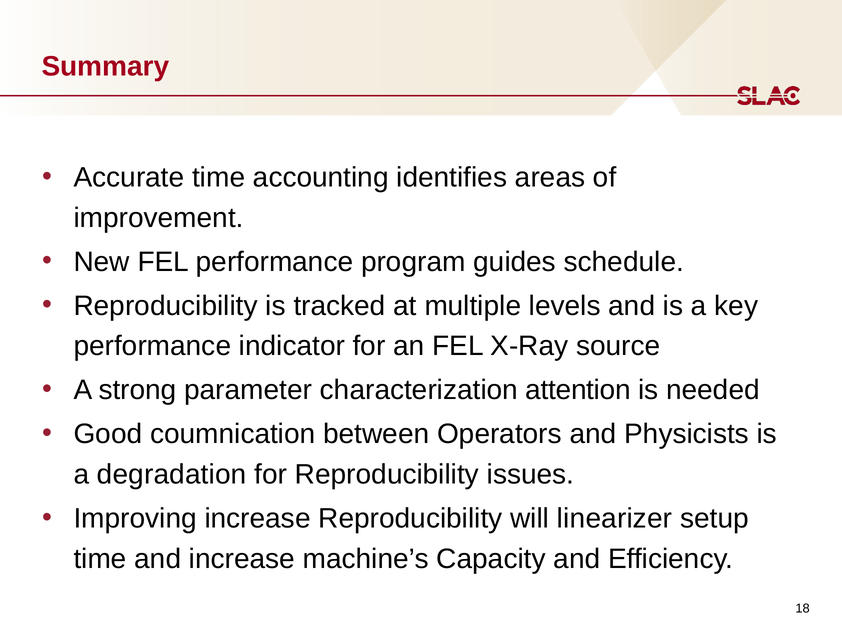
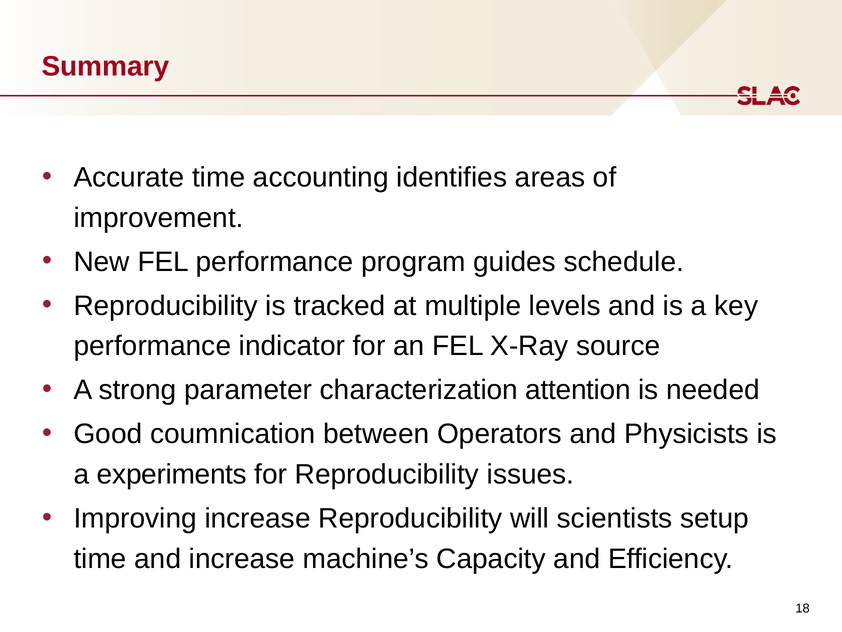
degradation: degradation -> experiments
linearizer: linearizer -> scientists
